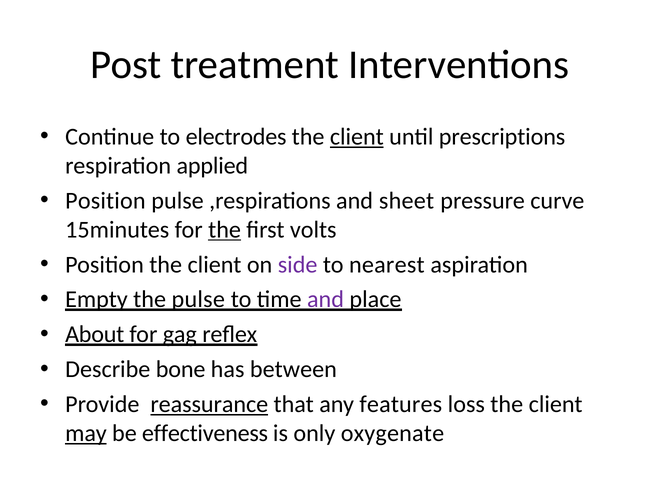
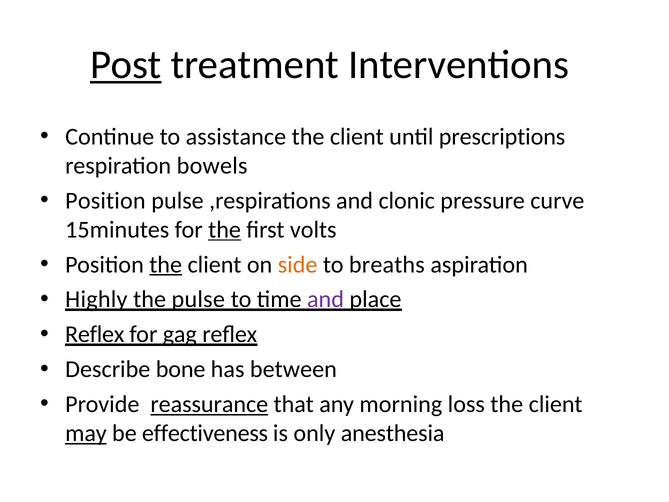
Post underline: none -> present
electrodes: electrodes -> assistance
client at (357, 137) underline: present -> none
applied: applied -> bowels
sheet: sheet -> clonic
the at (166, 264) underline: none -> present
side colour: purple -> orange
nearest: nearest -> breaths
Empty: Empty -> Highly
About at (95, 334): About -> Reflex
features: features -> morning
oxygenate: oxygenate -> anesthesia
